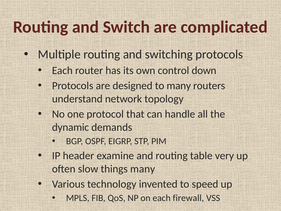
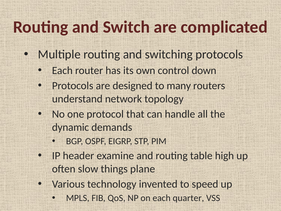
very: very -> high
things many: many -> plane
firewall: firewall -> quarter
